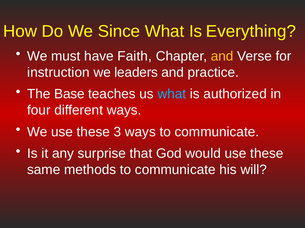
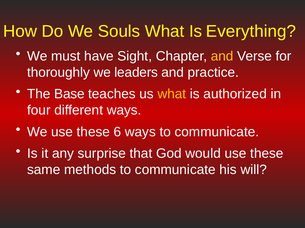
Since: Since -> Souls
Faith: Faith -> Sight
instruction: instruction -> thoroughly
what at (172, 94) colour: light blue -> yellow
3: 3 -> 6
